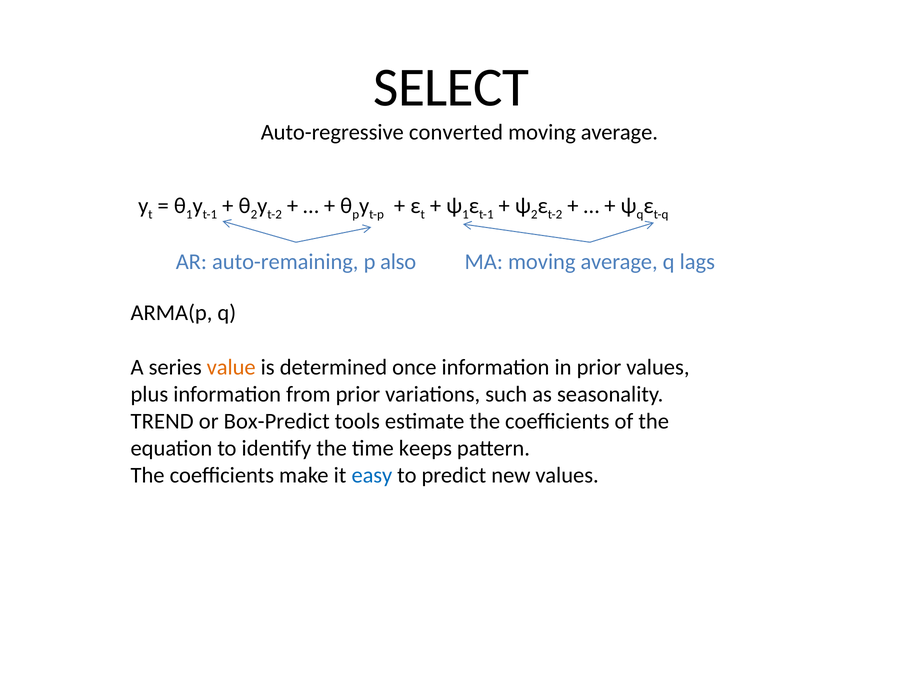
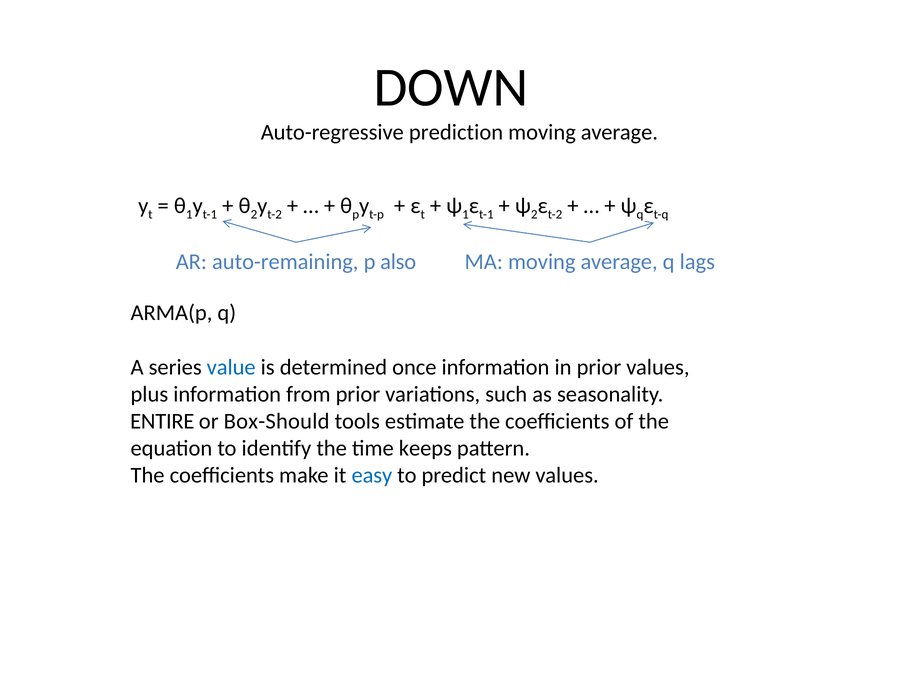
SELECT: SELECT -> DOWN
converted: converted -> prediction
value colour: orange -> blue
TREND: TREND -> ENTIRE
Box-Predict: Box-Predict -> Box-Should
